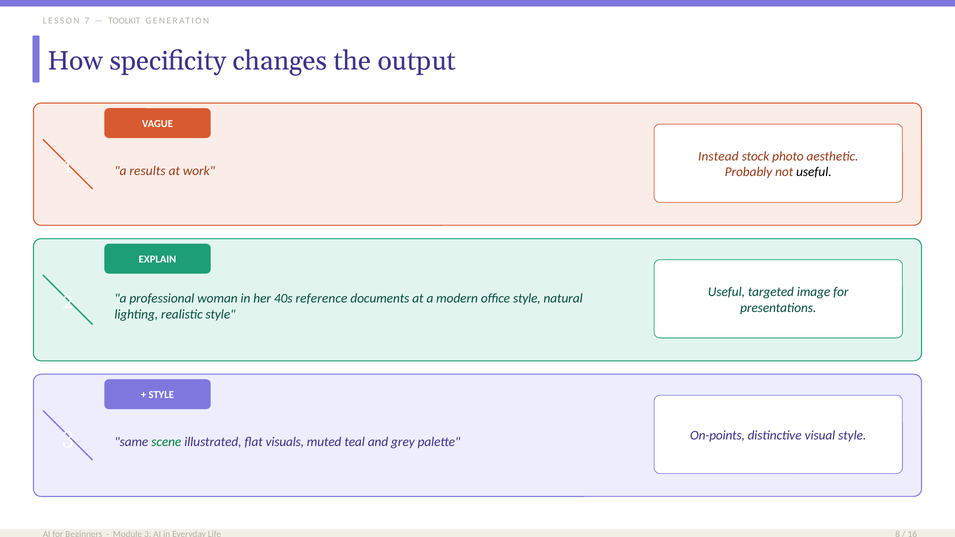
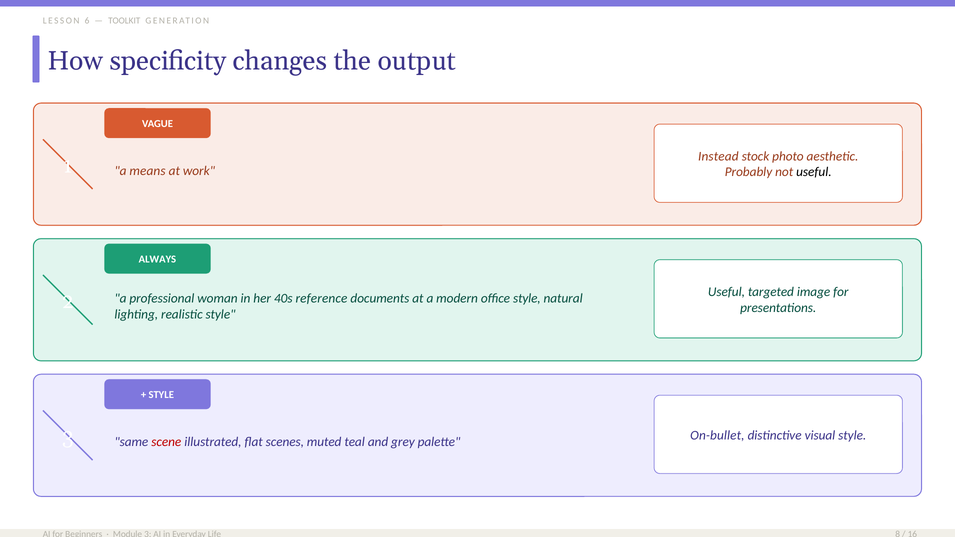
7: 7 -> 6
results: results -> means
EXPLAIN: EXPLAIN -> ALWAYS
On-points: On-points -> On-bullet
scene colour: green -> red
visuals: visuals -> scenes
